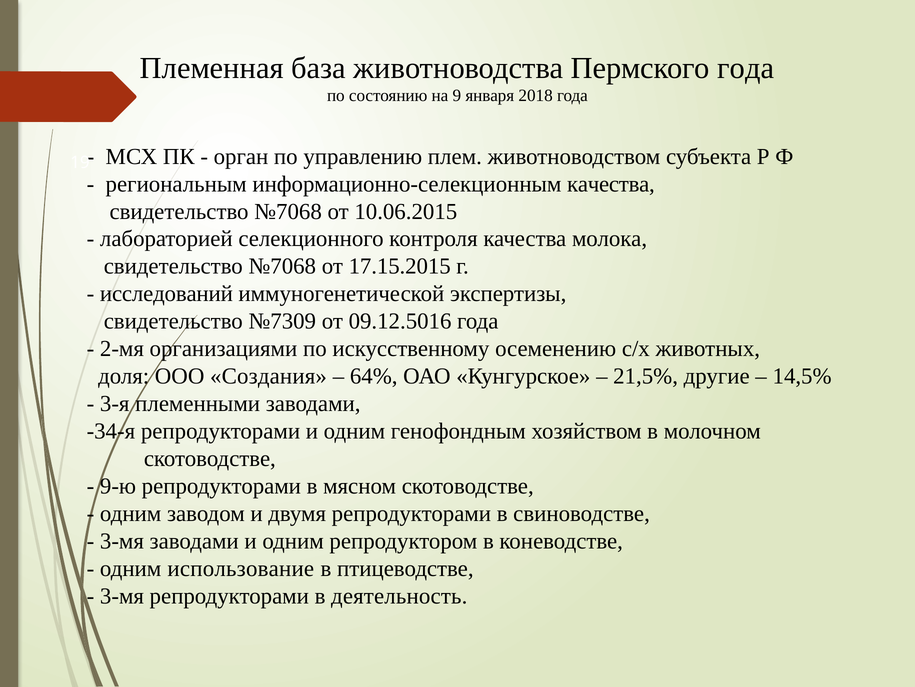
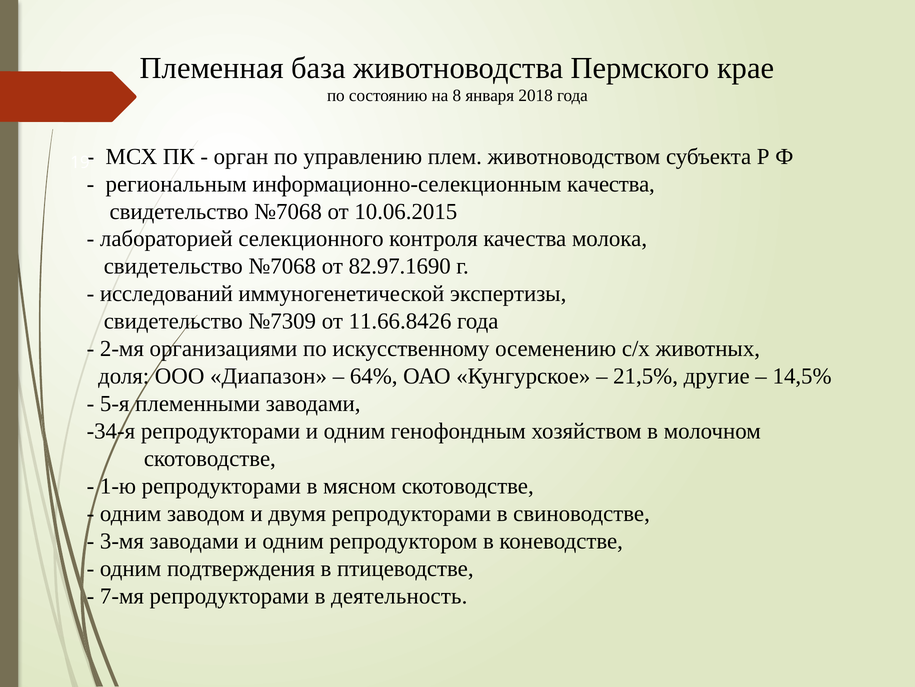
Пермского года: года -> крае
9: 9 -> 8
17.15.2015: 17.15.2015 -> 82.97.1690
09.12.5016: 09.12.5016 -> 11.66.8426
Создания: Создания -> Диапазон
3-я: 3-я -> 5-я
9-ю: 9-ю -> 1-ю
использование: использование -> подтверждения
3-мя at (122, 596): 3-мя -> 7-мя
